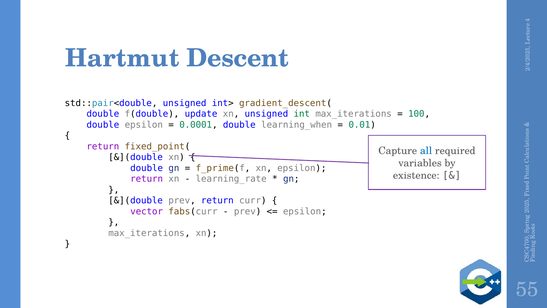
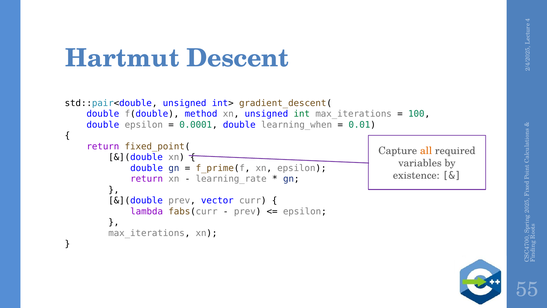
update: update -> method
all colour: blue -> orange
prev return: return -> vector
vector: vector -> lambda
